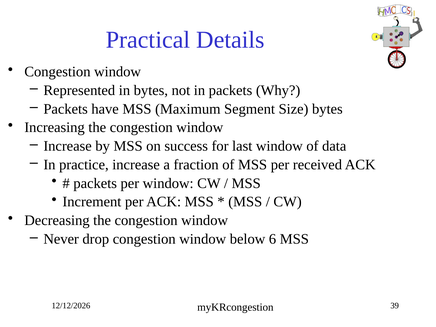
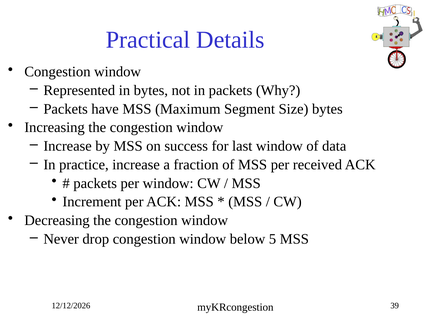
6: 6 -> 5
